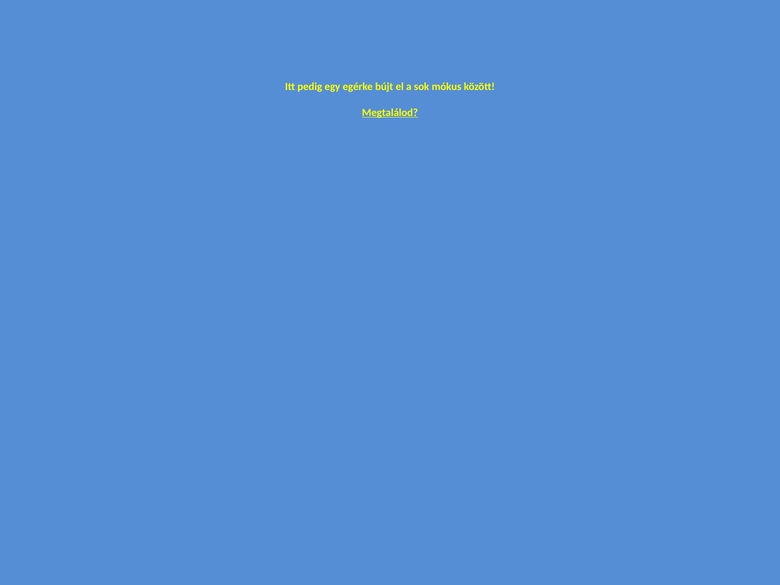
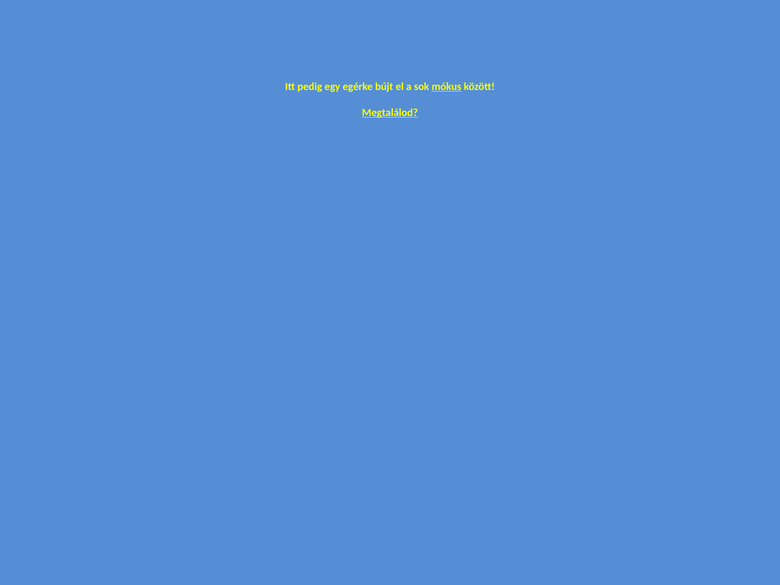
mókus underline: none -> present
